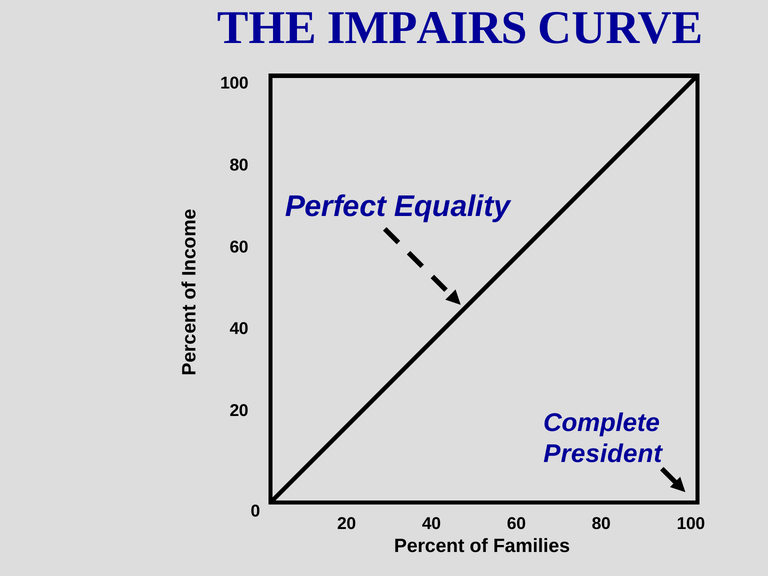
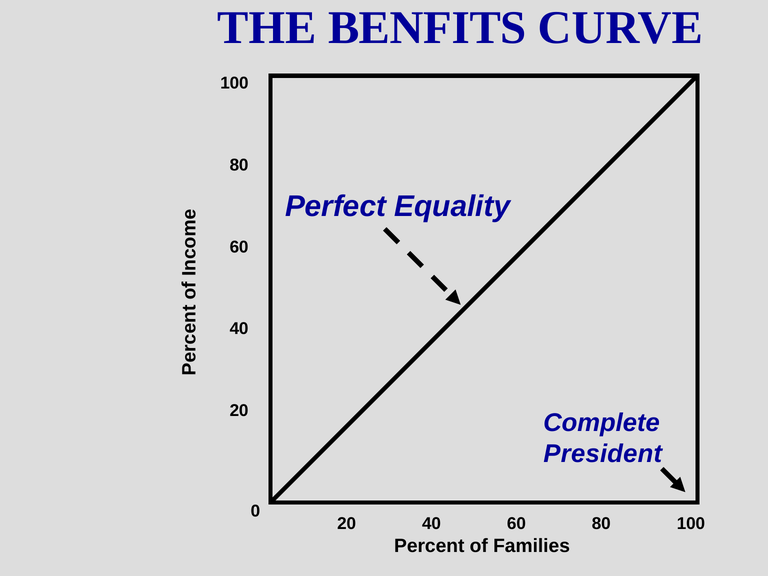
IMPAIRS: IMPAIRS -> BENFITS
